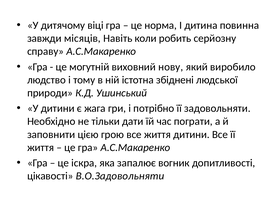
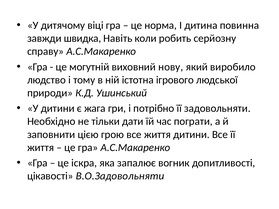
місяців: місяців -> швидка
збіднені: збіднені -> ігрового
